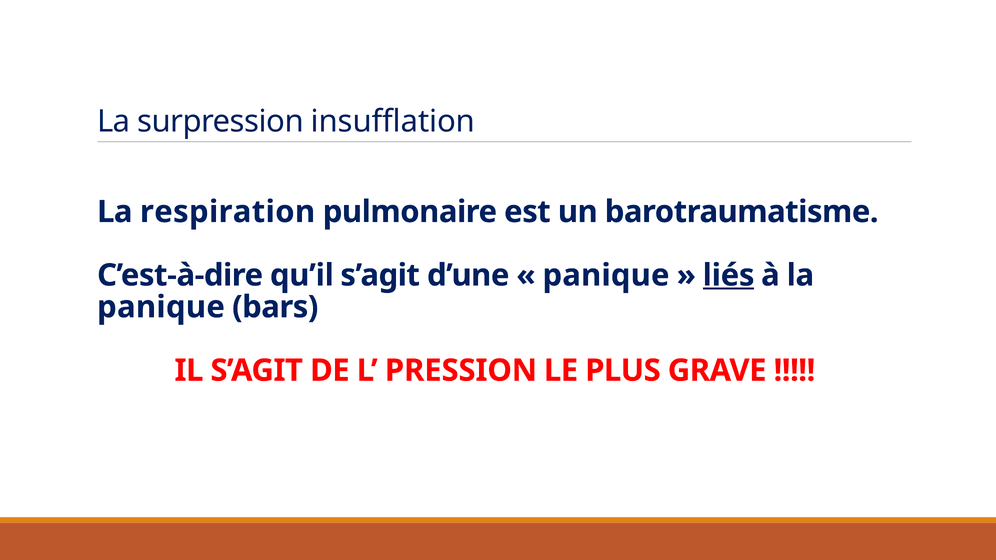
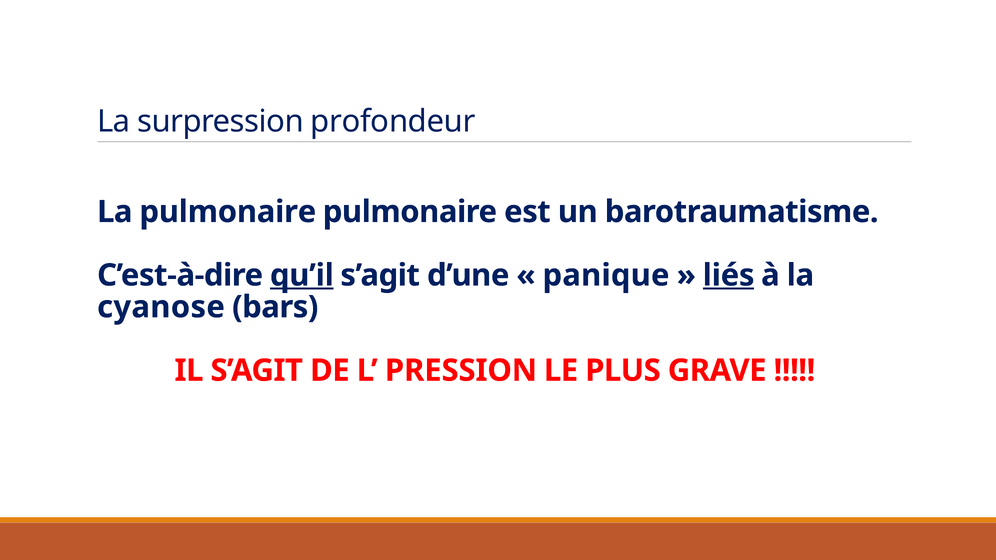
insufflation: insufflation -> profondeur
La respiration: respiration -> pulmonaire
qu’il underline: none -> present
panique at (161, 307): panique -> cyanose
